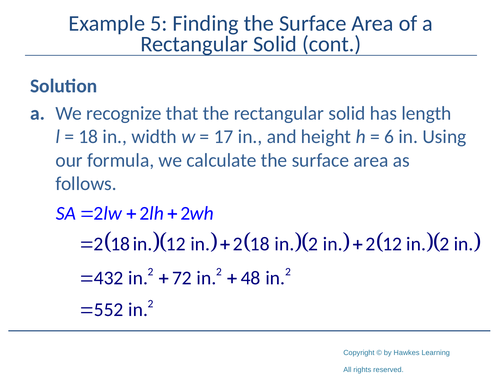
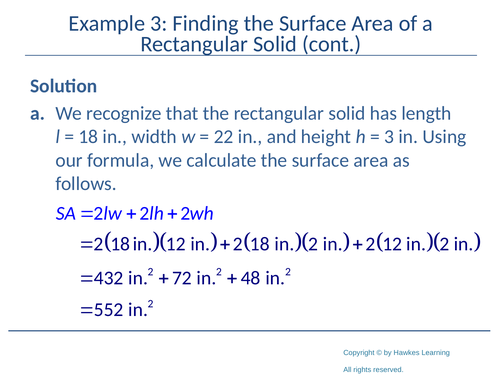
Example 5: 5 -> 3
17: 17 -> 22
6 at (389, 137): 6 -> 3
